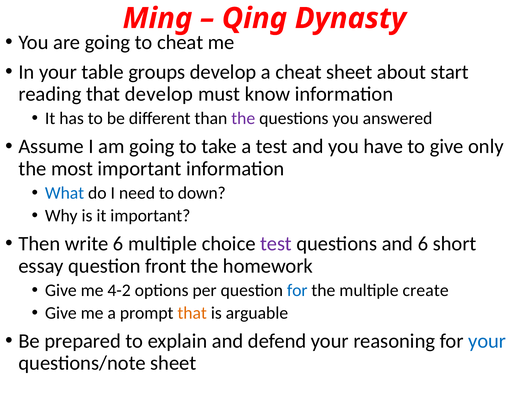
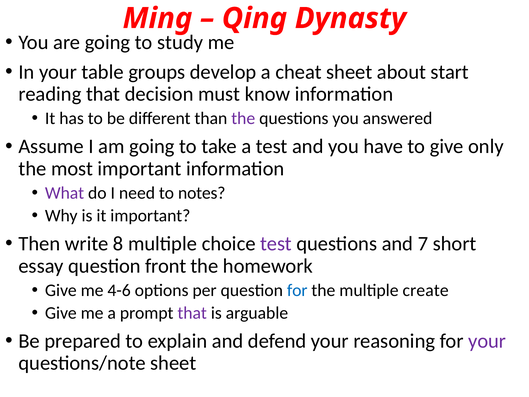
cheat at (180, 42): cheat -> study
that develop: develop -> decision
What colour: blue -> purple
down: down -> notes
write 6: 6 -> 8
and 6: 6 -> 7
4-2: 4-2 -> 4-6
that at (192, 313) colour: orange -> purple
your at (487, 341) colour: blue -> purple
